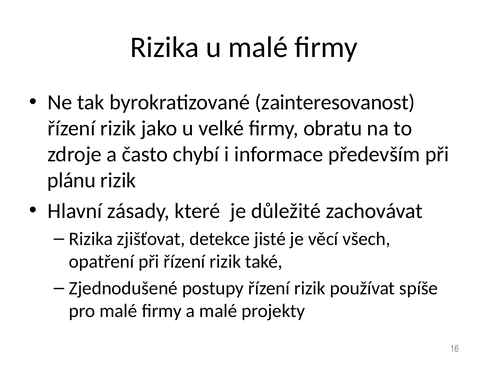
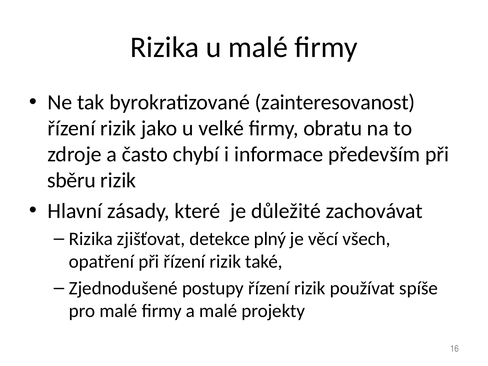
plánu: plánu -> sběru
jisté: jisté -> plný
